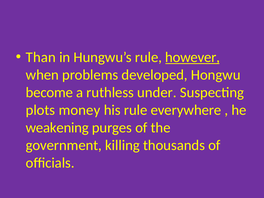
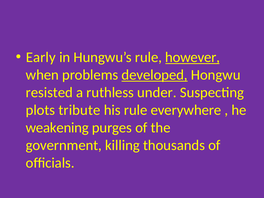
Than: Than -> Early
developed underline: none -> present
become: become -> resisted
money: money -> tribute
